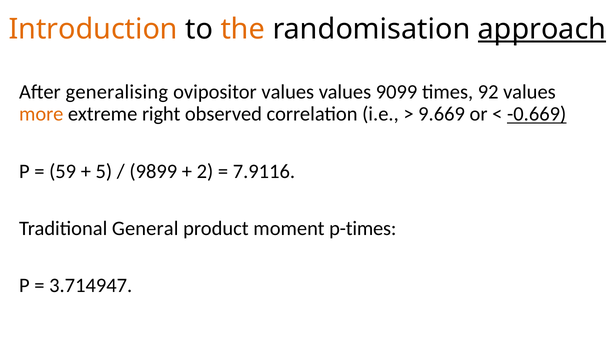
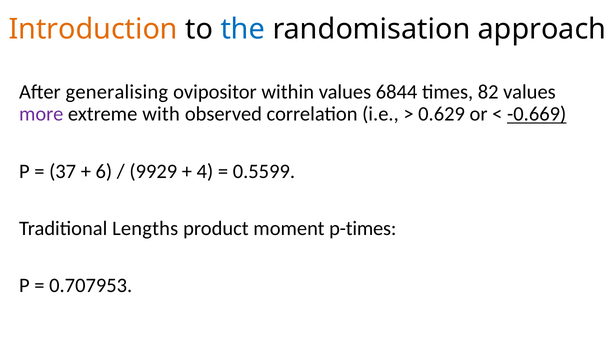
the colour: orange -> blue
approach underline: present -> none
ovipositor values: values -> within
9099: 9099 -> 6844
92: 92 -> 82
more colour: orange -> purple
right: right -> with
9.669: 9.669 -> 0.629
59: 59 -> 37
5: 5 -> 6
9899: 9899 -> 9929
2: 2 -> 4
7.9116: 7.9116 -> 0.5599
General: General -> Lengths
3.714947: 3.714947 -> 0.707953
